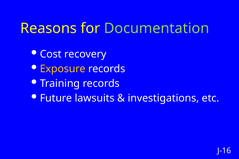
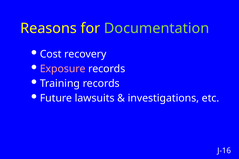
Exposure colour: yellow -> pink
